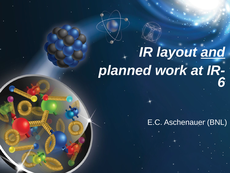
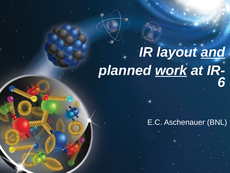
work underline: none -> present
